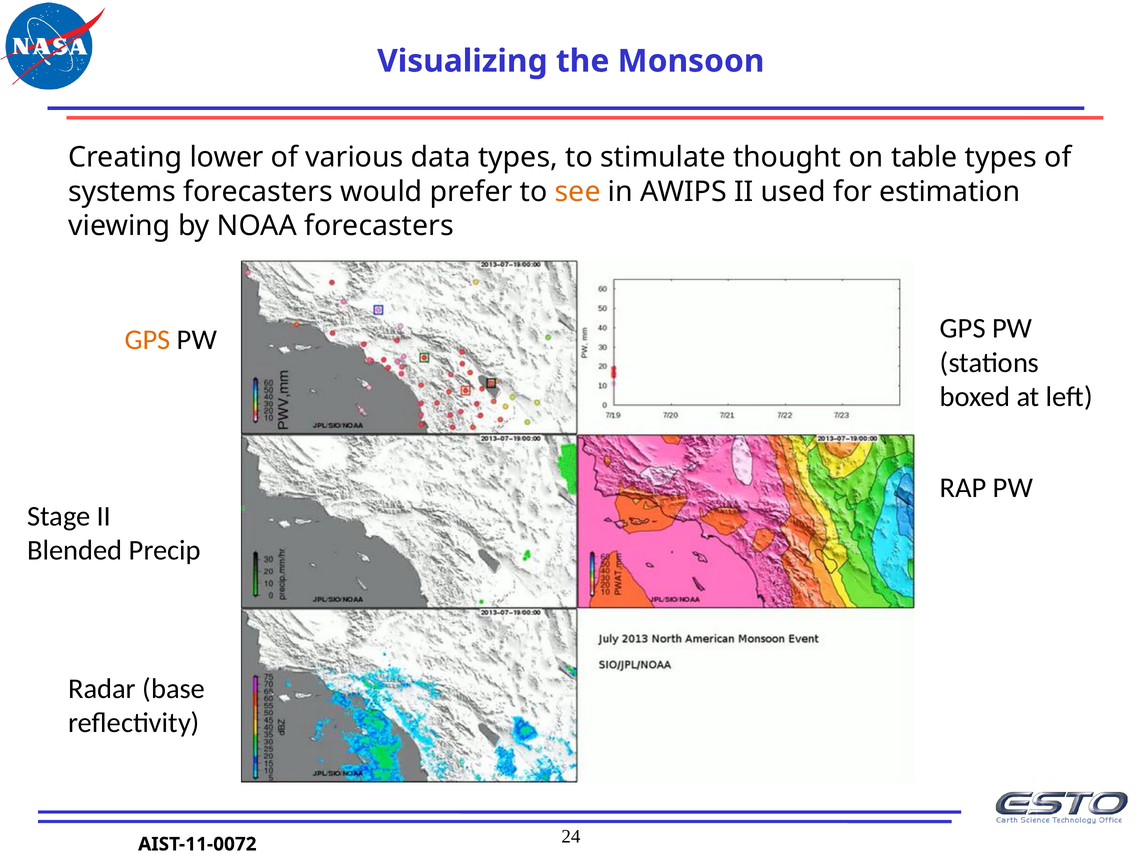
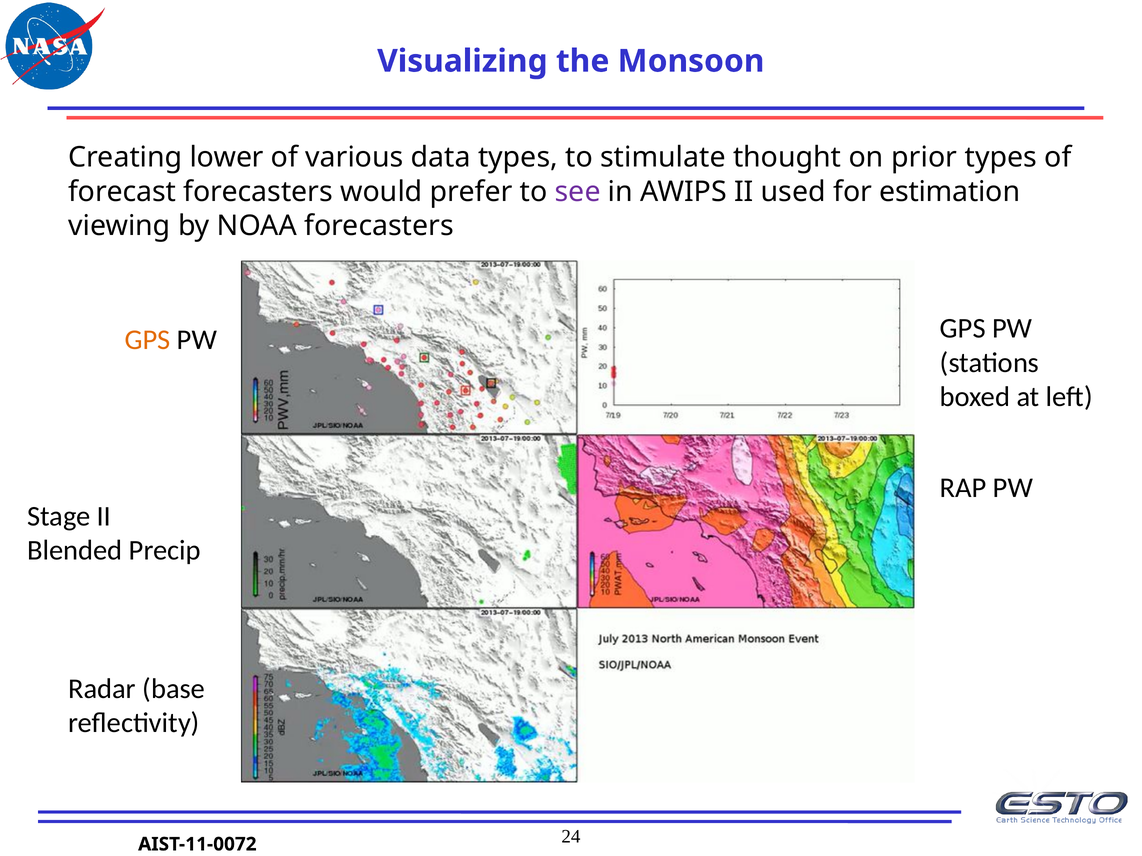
table: table -> prior
systems: systems -> forecast
see colour: orange -> purple
